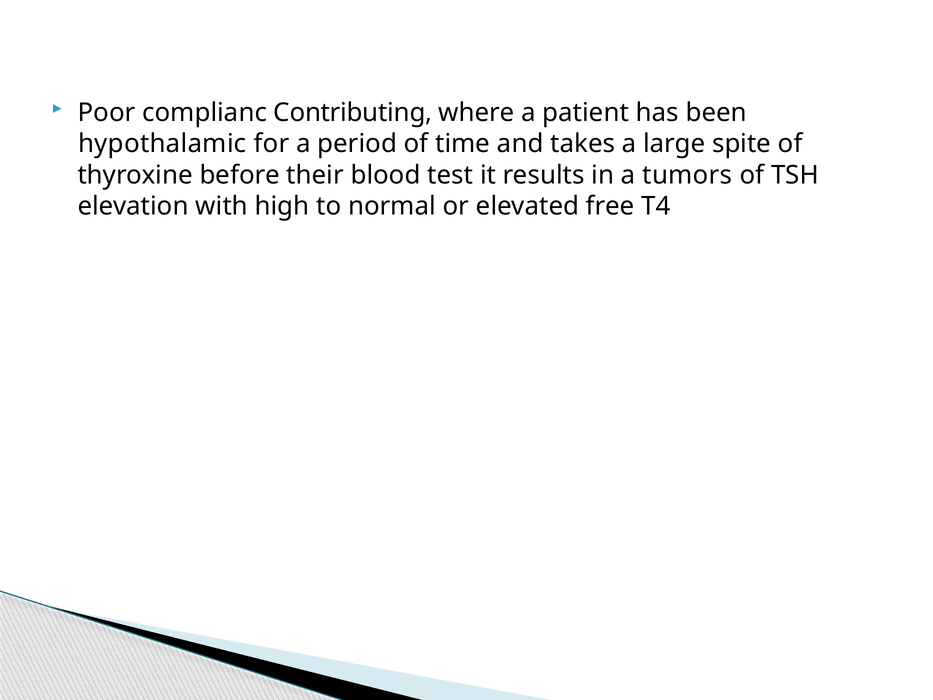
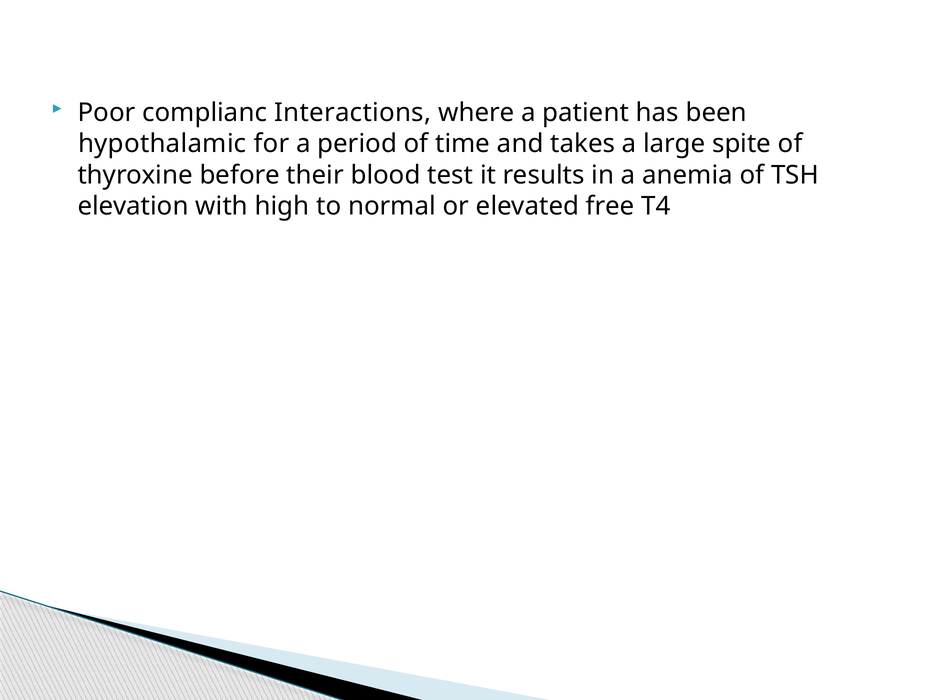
Contributing: Contributing -> Interactions
tumors: tumors -> anemia
